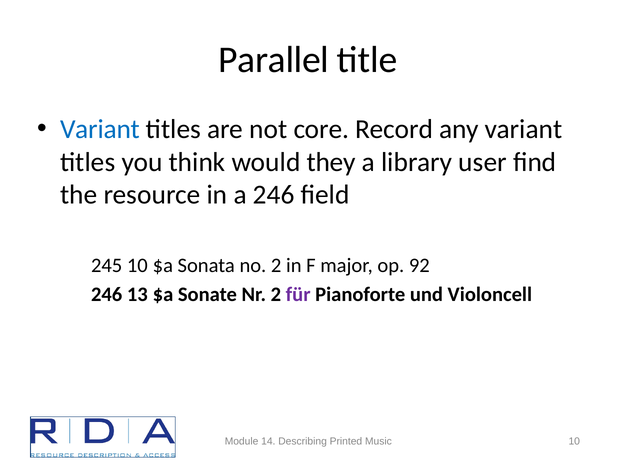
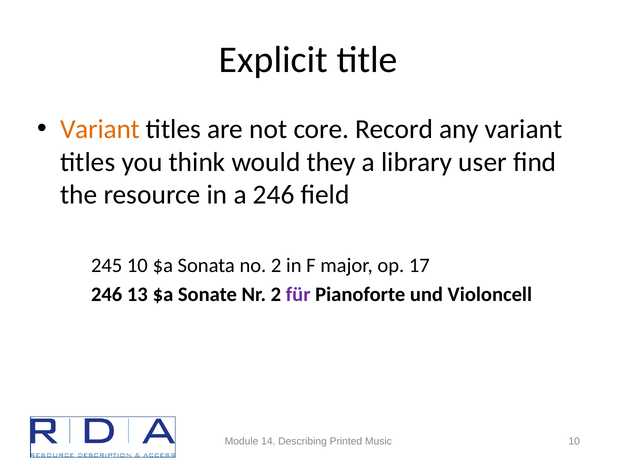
Parallel: Parallel -> Explicit
Variant at (100, 129) colour: blue -> orange
92: 92 -> 17
